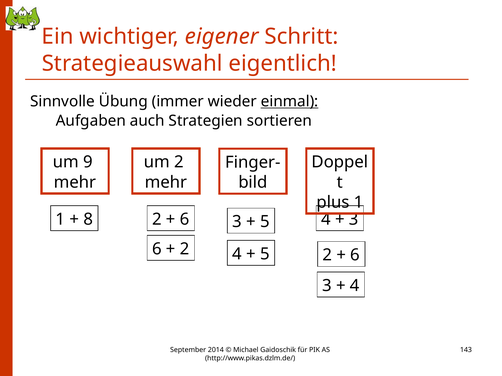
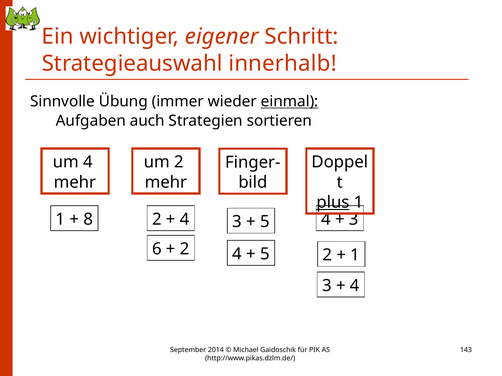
eigentlich: eigentlich -> innerhalb
um 9: 9 -> 4
plus underline: none -> present
6 at (185, 220): 6 -> 4
6 at (355, 255): 6 -> 1
